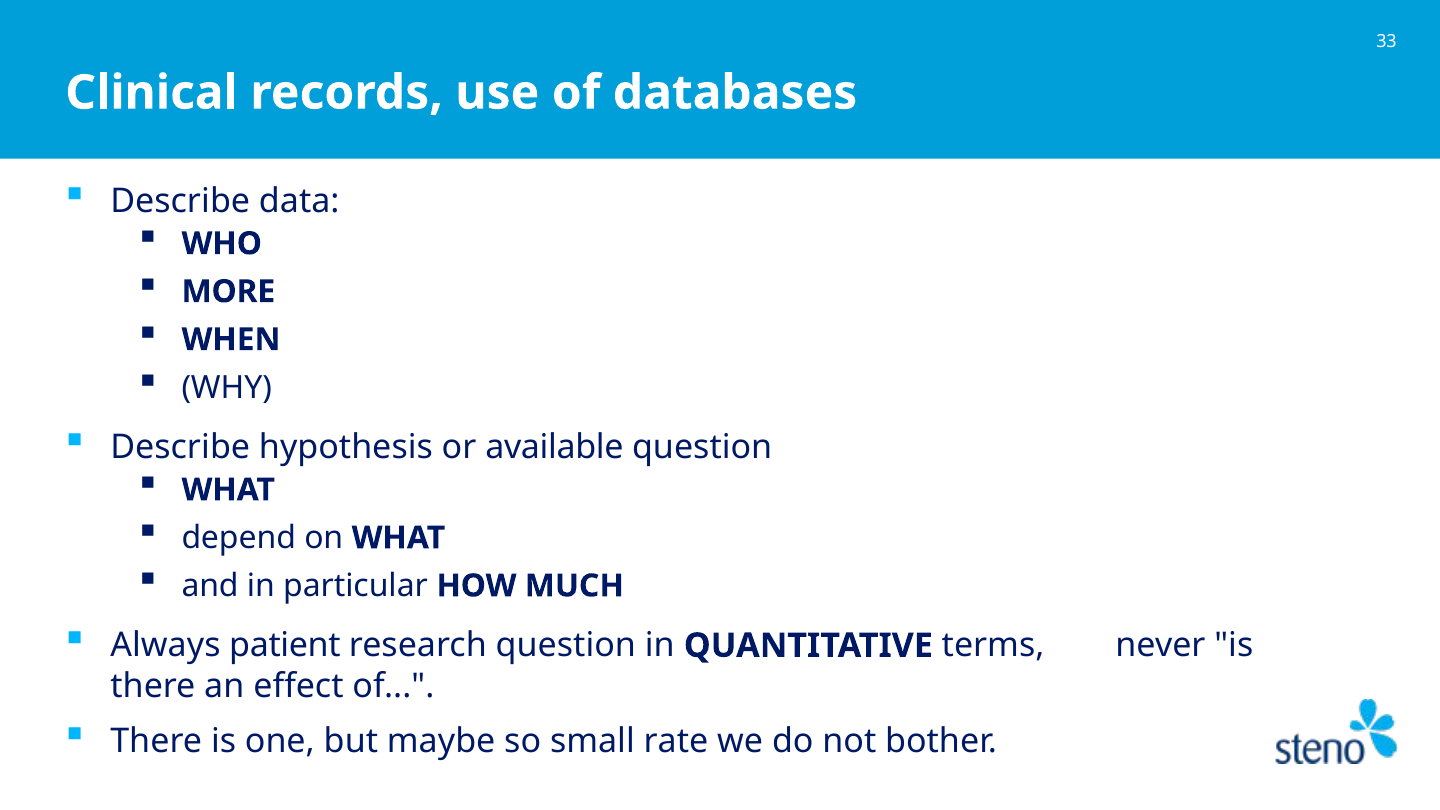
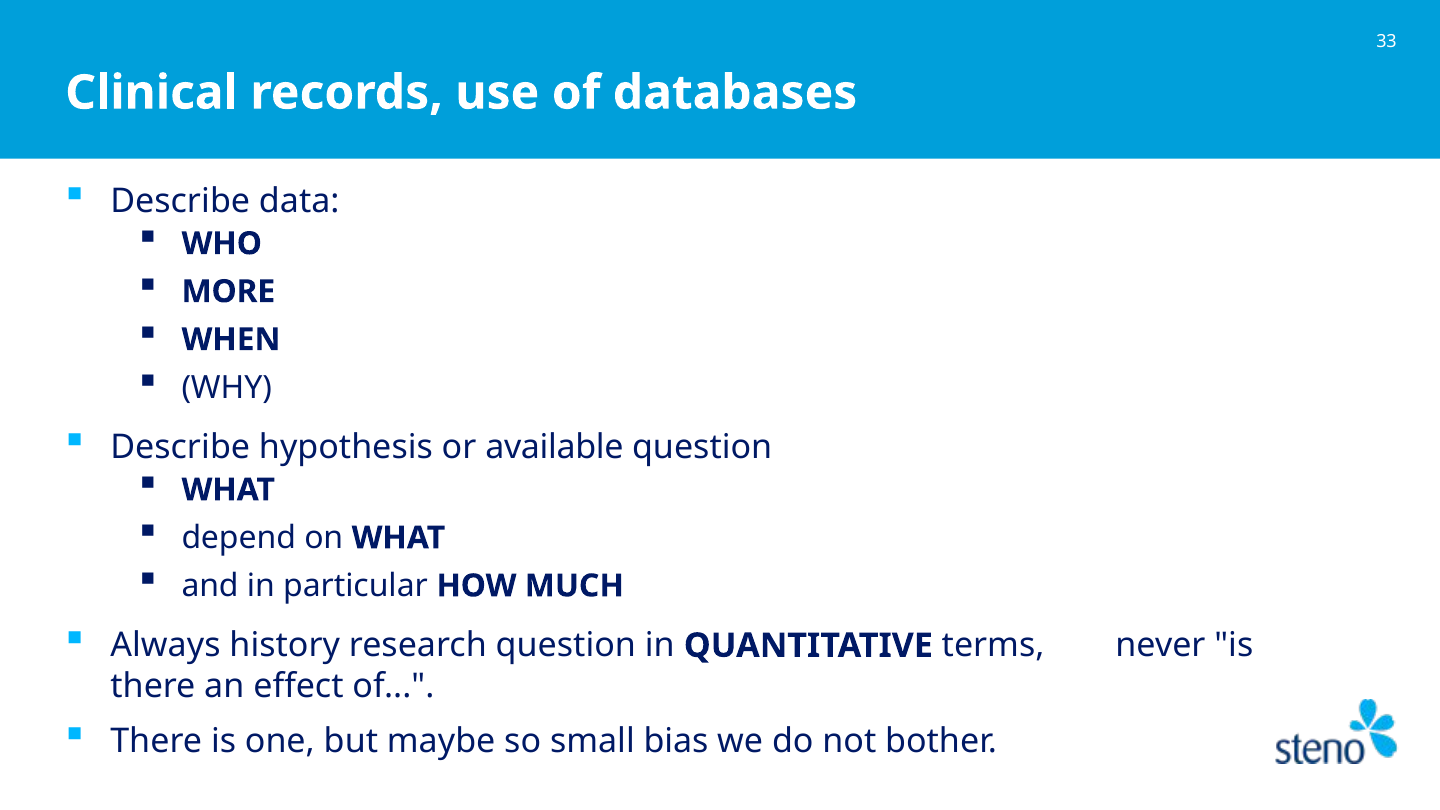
patient: patient -> history
rate: rate -> bias
